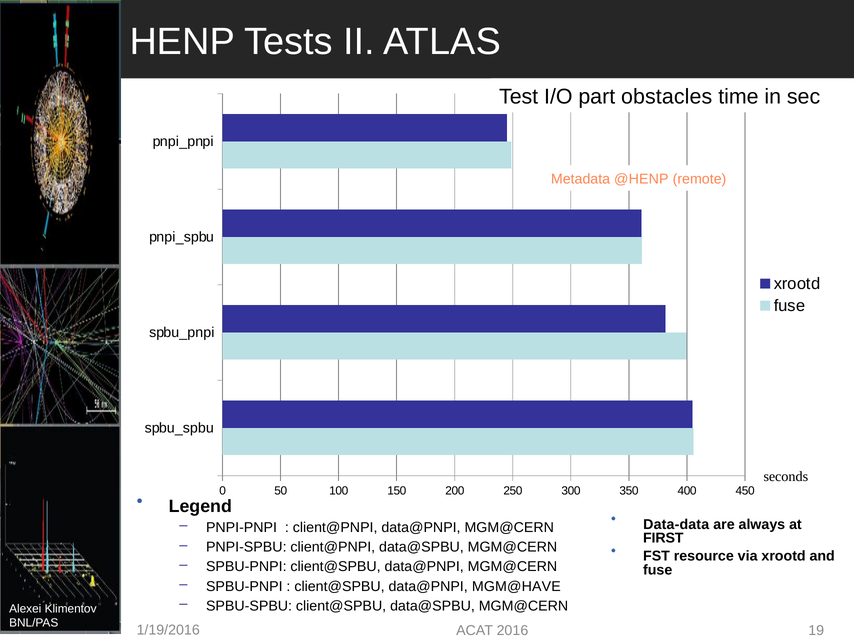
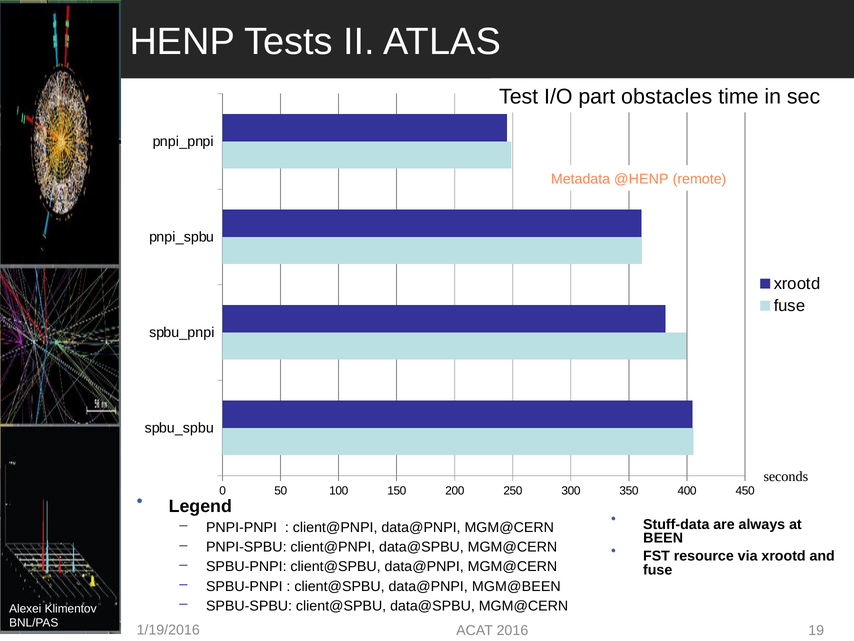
Data-data: Data-data -> Stuff-data
FIRST: FIRST -> BEEN
MGM@HAVE: MGM@HAVE -> MGM@BEEN
